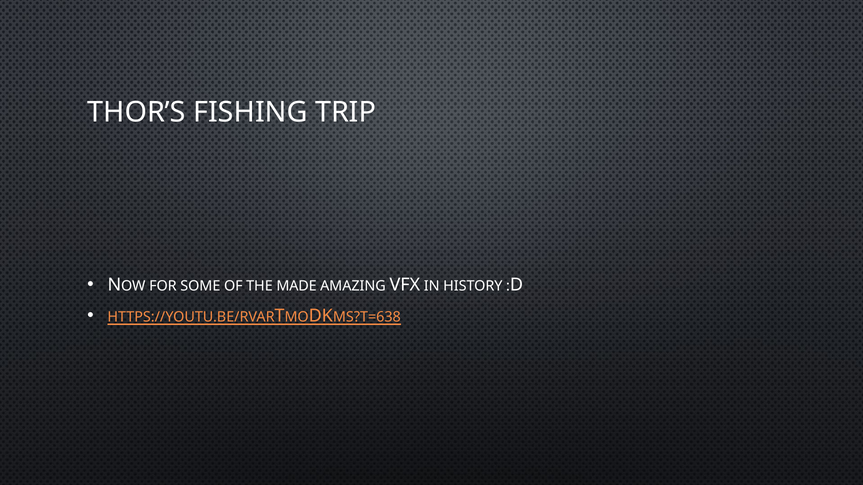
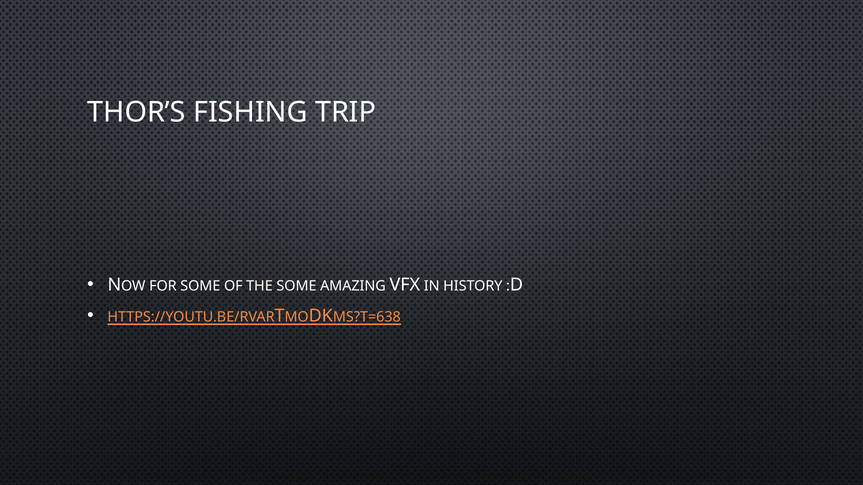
THE MADE: MADE -> SOME
